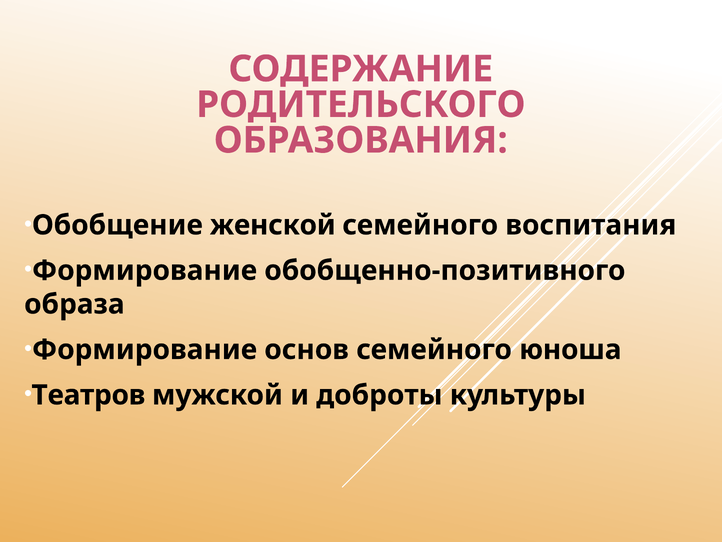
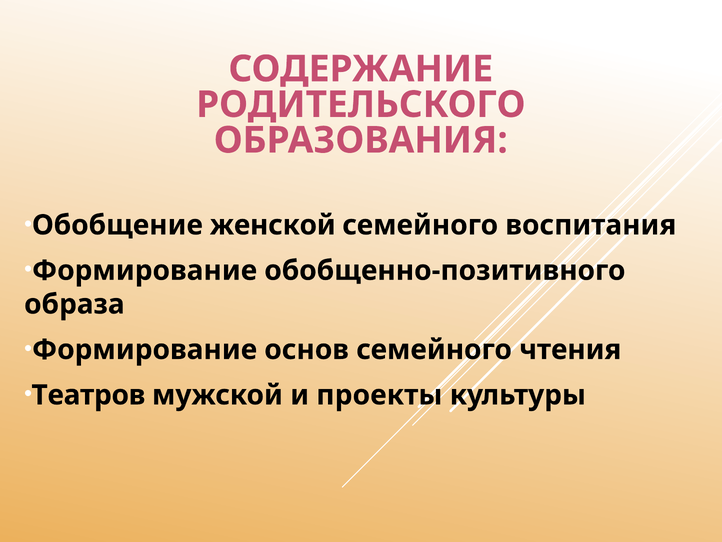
юноша: юноша -> чтения
доброты: доброты -> проекты
